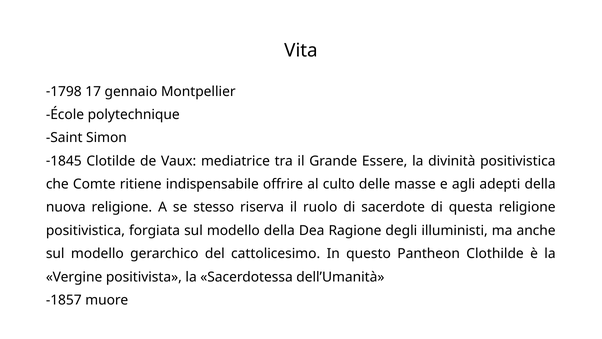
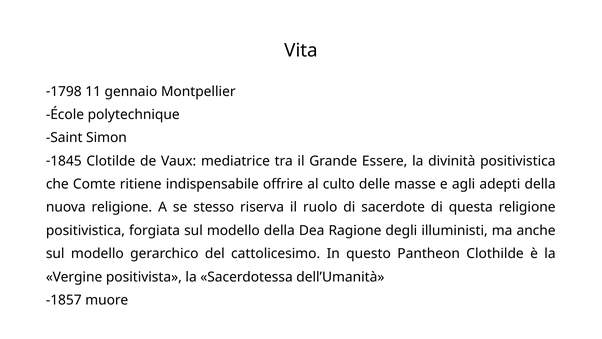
17: 17 -> 11
